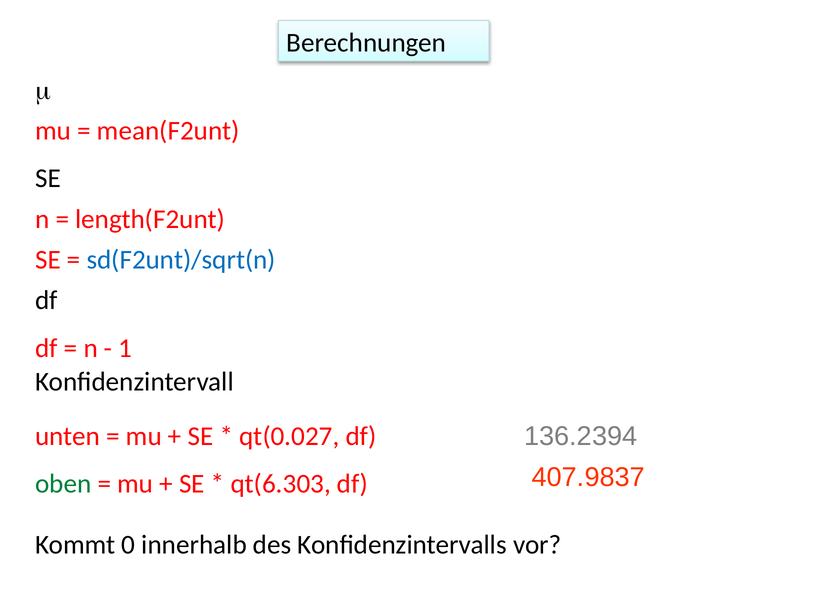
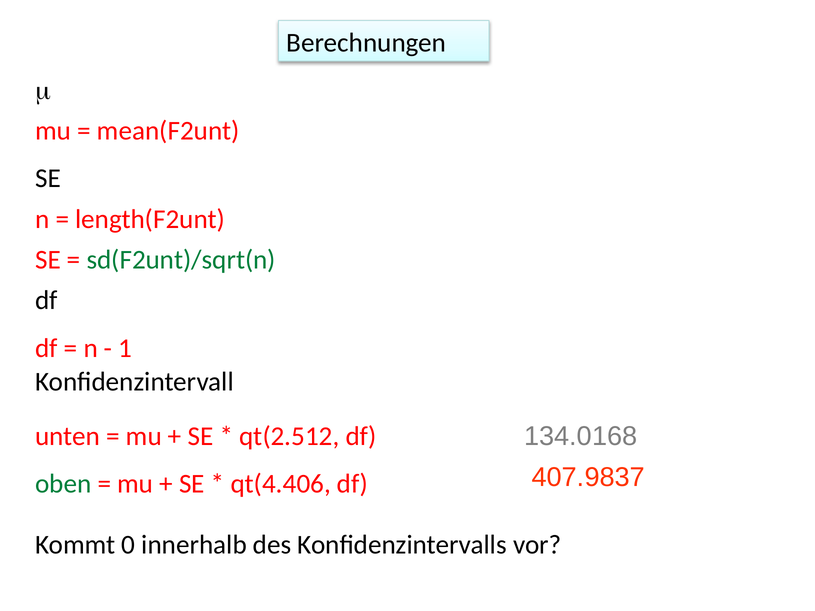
sd(F2unt)/sqrt(n colour: blue -> green
136.2394: 136.2394 -> 134.0168
qt(0.027: qt(0.027 -> qt(2.512
qt(6.303: qt(6.303 -> qt(4.406
